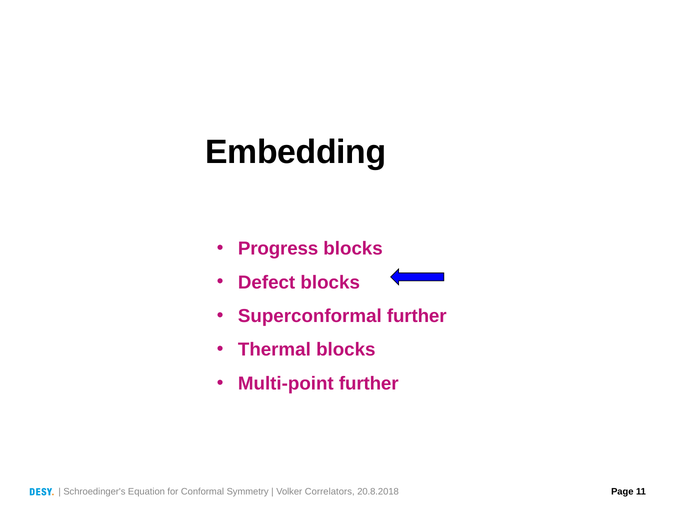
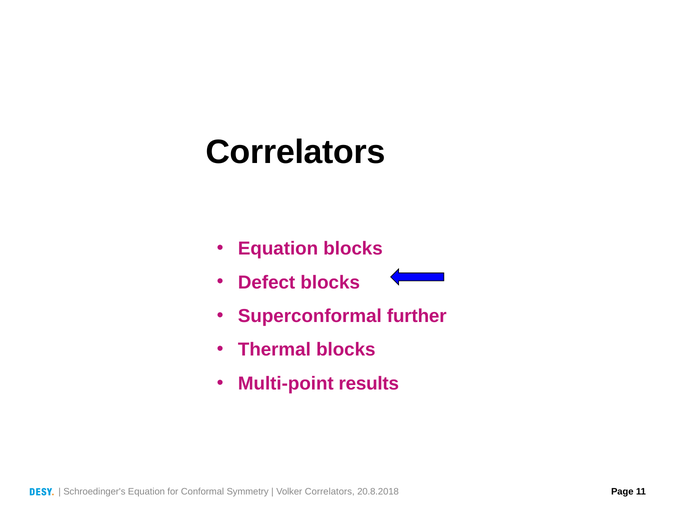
Embedding at (296, 152): Embedding -> Correlators
Progress at (278, 249): Progress -> Equation
Multi-point further: further -> results
